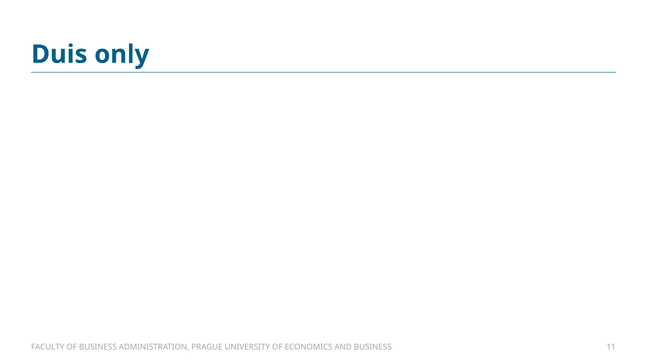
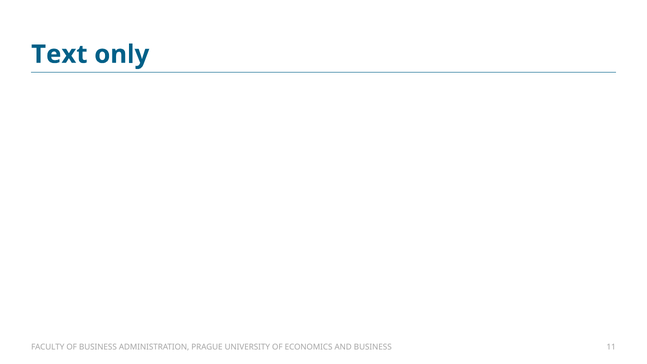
Duis: Duis -> Text
